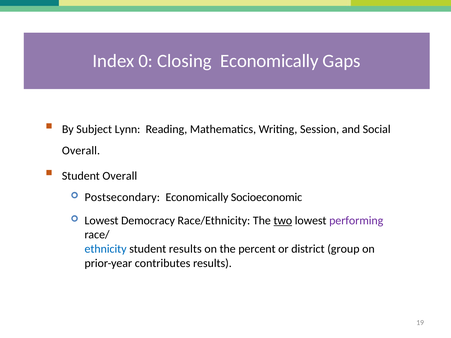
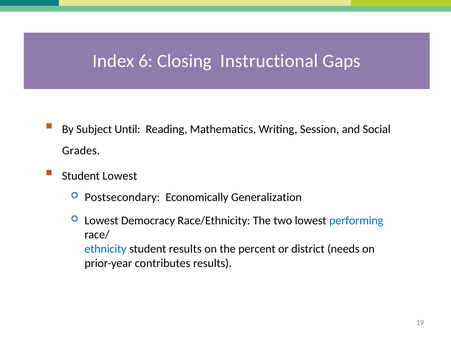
0: 0 -> 6
Closing Economically: Economically -> Instructional
Lynn: Lynn -> Until
Overall at (81, 151): Overall -> Grades
Student Overall: Overall -> Lowest
Socioeconomic: Socioeconomic -> Generalization
two underline: present -> none
performing colour: purple -> blue
group: group -> needs
